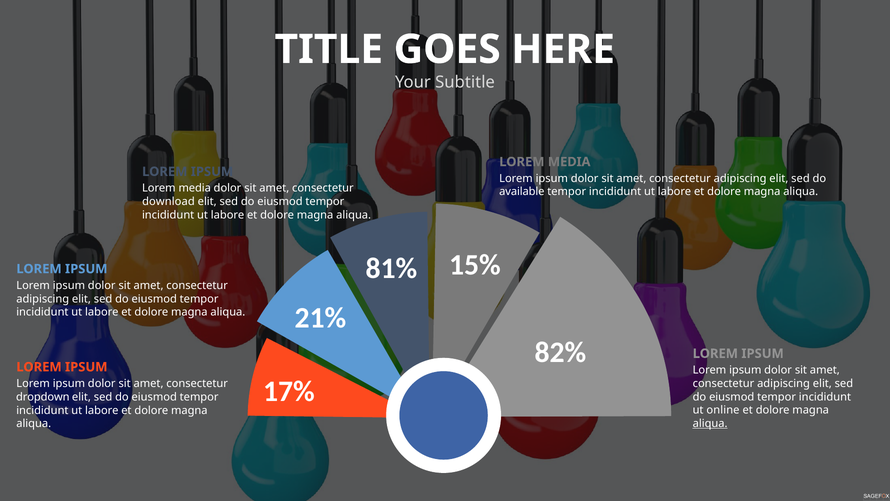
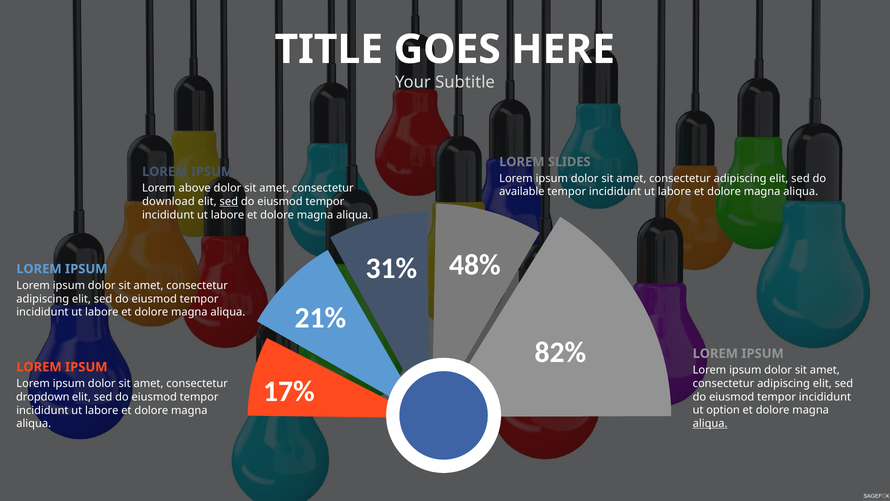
MEDIA at (569, 162): MEDIA -> SLIDES
media at (195, 188): media -> above
sed at (229, 201) underline: none -> present
15%: 15% -> 48%
81%: 81% -> 31%
online: online -> option
